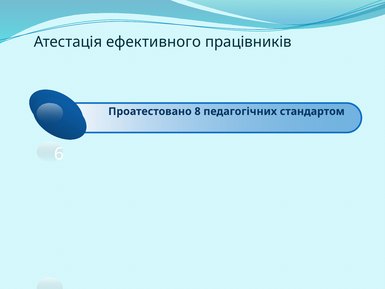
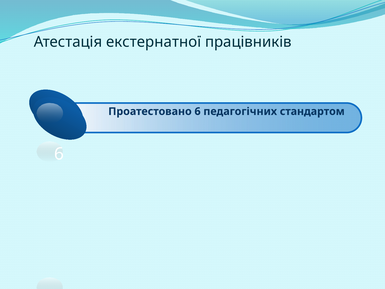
ефективного: ефективного -> екстернатної
Проатестовано 8: 8 -> 6
